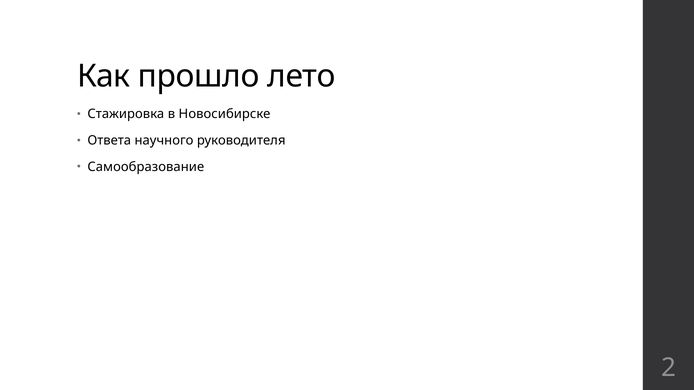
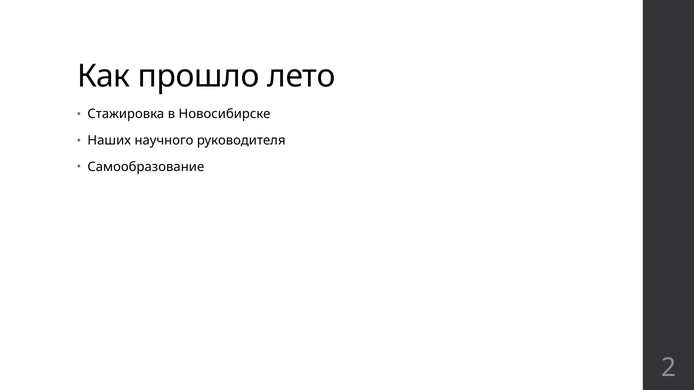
Ответа: Ответа -> Наших
